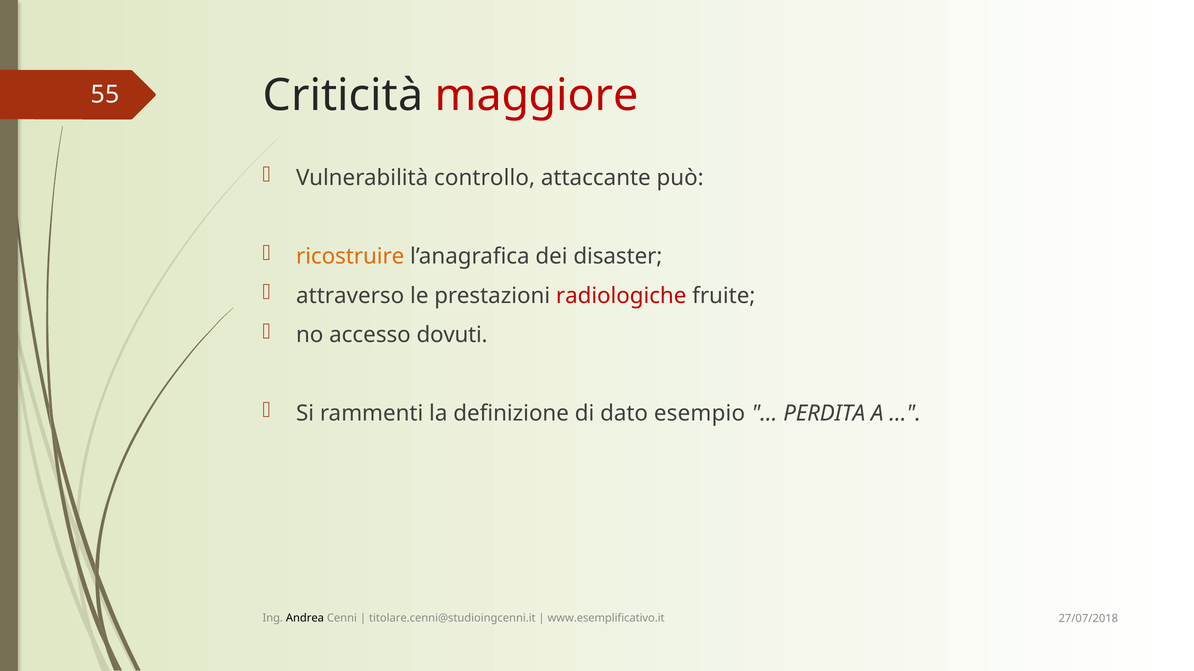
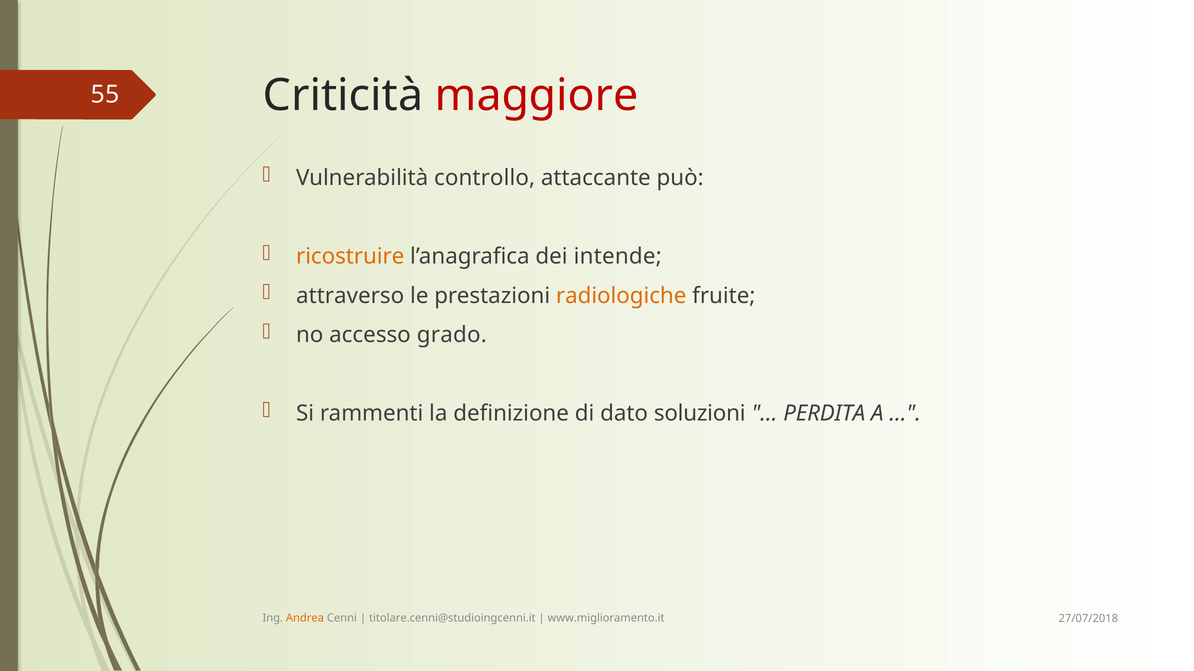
disaster: disaster -> intende
radiologiche colour: red -> orange
dovuti: dovuti -> grado
esempio: esempio -> soluzioni
Andrea colour: black -> orange
www.esemplificativo.it: www.esemplificativo.it -> www.miglioramento.it
